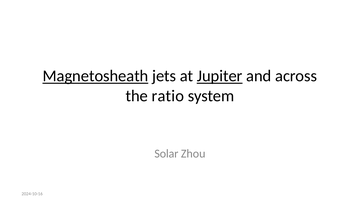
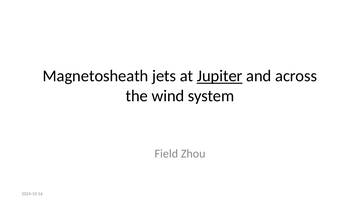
Magnetosheath underline: present -> none
ratio: ratio -> wind
Solar: Solar -> Field
